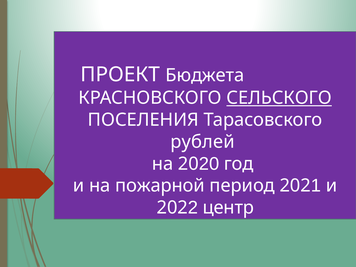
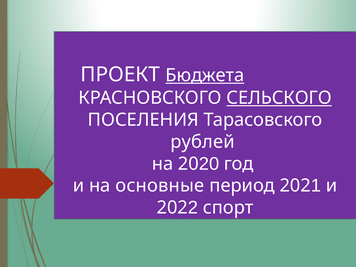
Бюджета underline: none -> present
пожарной: пожарной -> основные
центр: центр -> спорт
